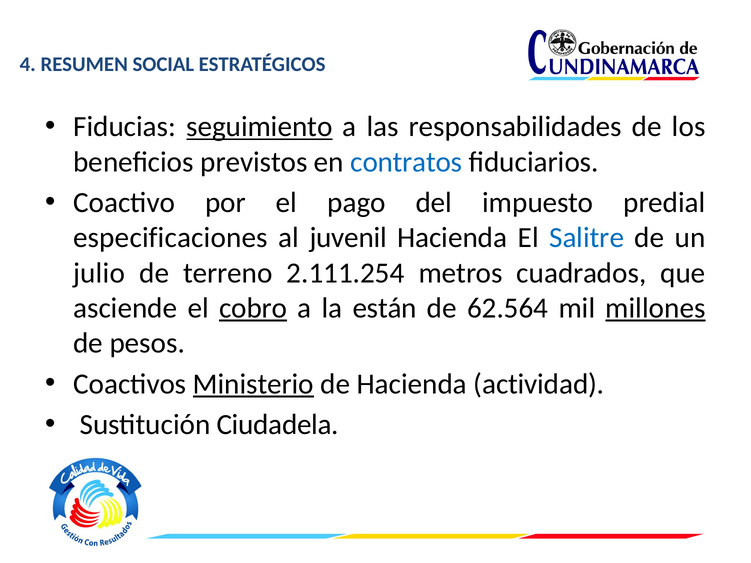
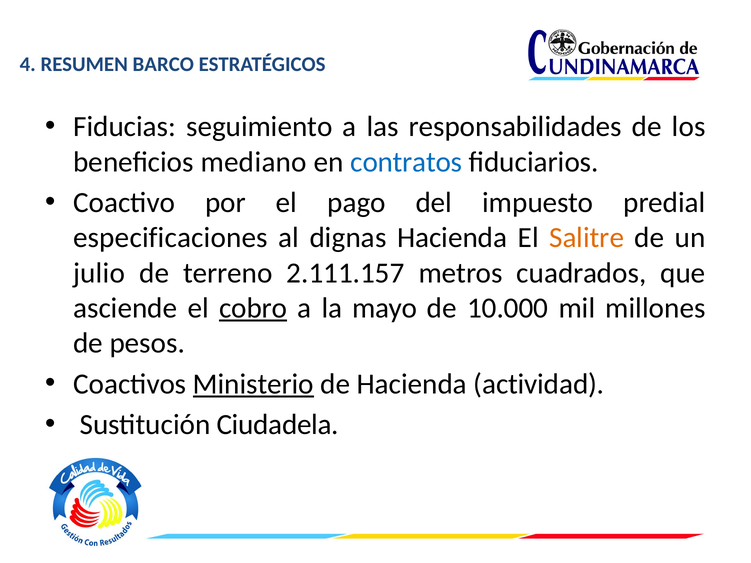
SOCIAL: SOCIAL -> BARCO
seguimiento underline: present -> none
previstos: previstos -> mediano
juvenil: juvenil -> dignas
Salitre colour: blue -> orange
2.111.254: 2.111.254 -> 2.111.157
están: están -> mayo
62.564: 62.564 -> 10.000
millones underline: present -> none
